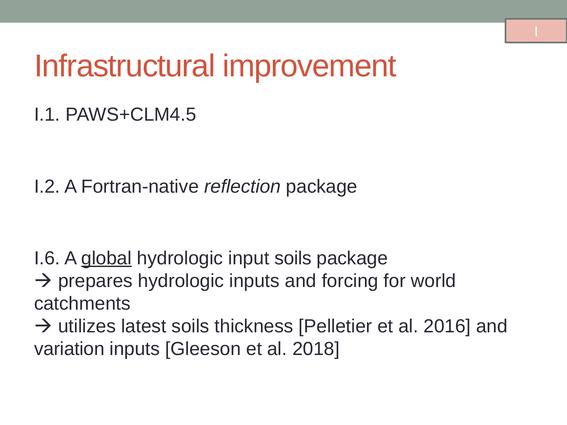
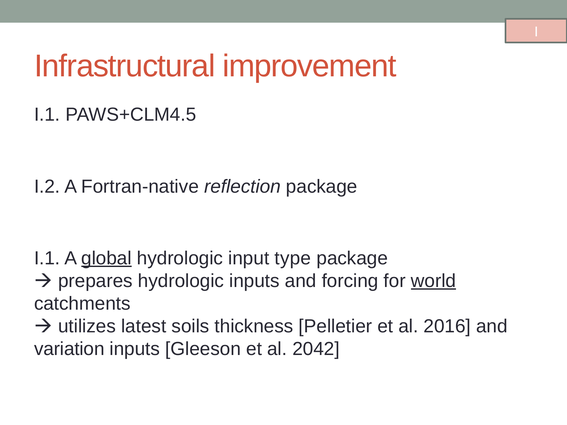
I.6 at (47, 258): I.6 -> I.1
input soils: soils -> type
world underline: none -> present
2018: 2018 -> 2042
